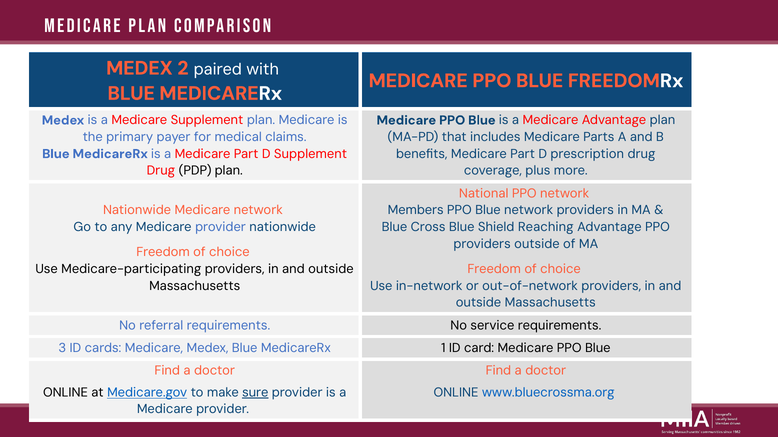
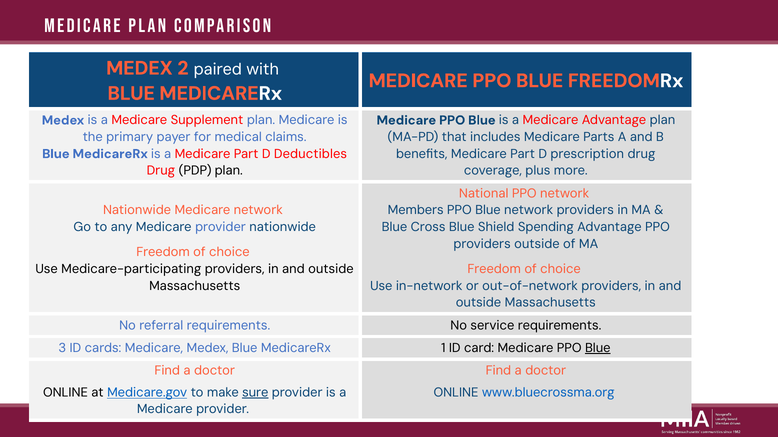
D Supplement: Supplement -> Deductibles
Reaching: Reaching -> Spending
Blue at (598, 348) underline: none -> present
